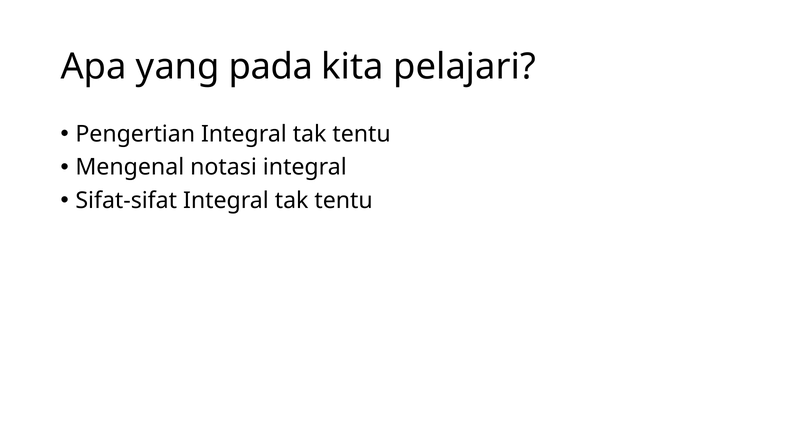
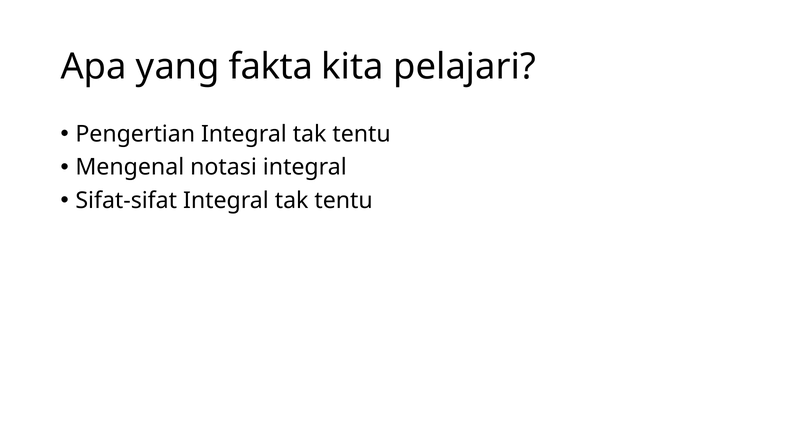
pada: pada -> fakta
